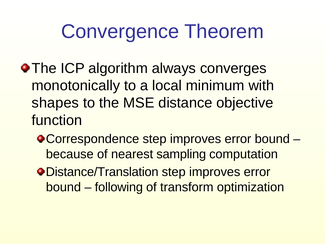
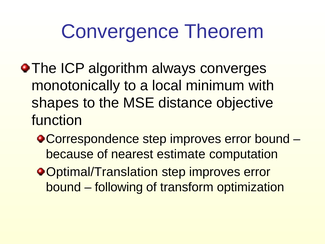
sampling: sampling -> estimate
Distance/Translation: Distance/Translation -> Optimal/Translation
